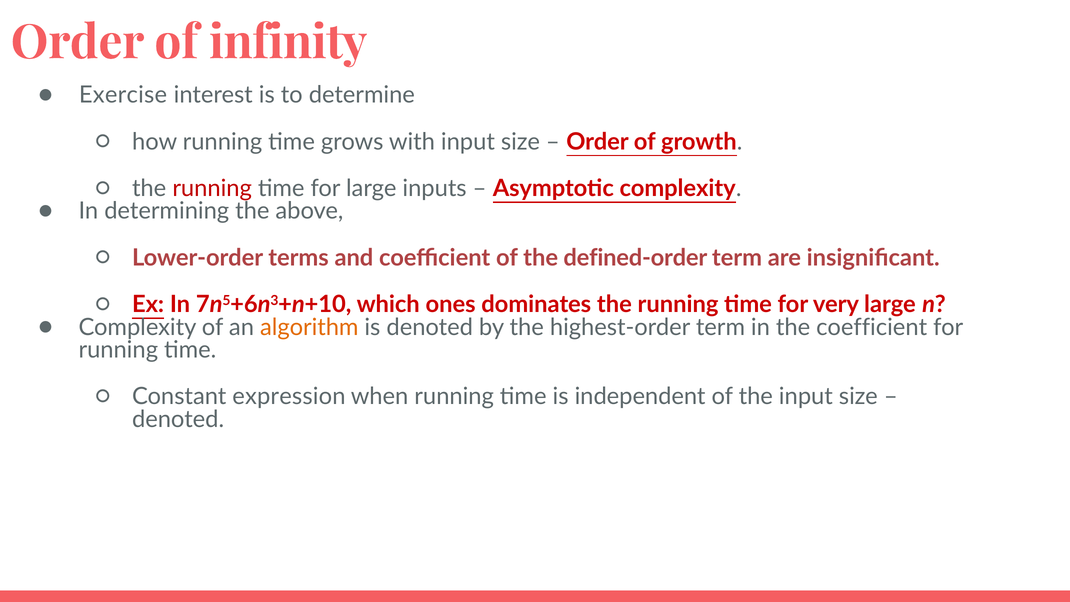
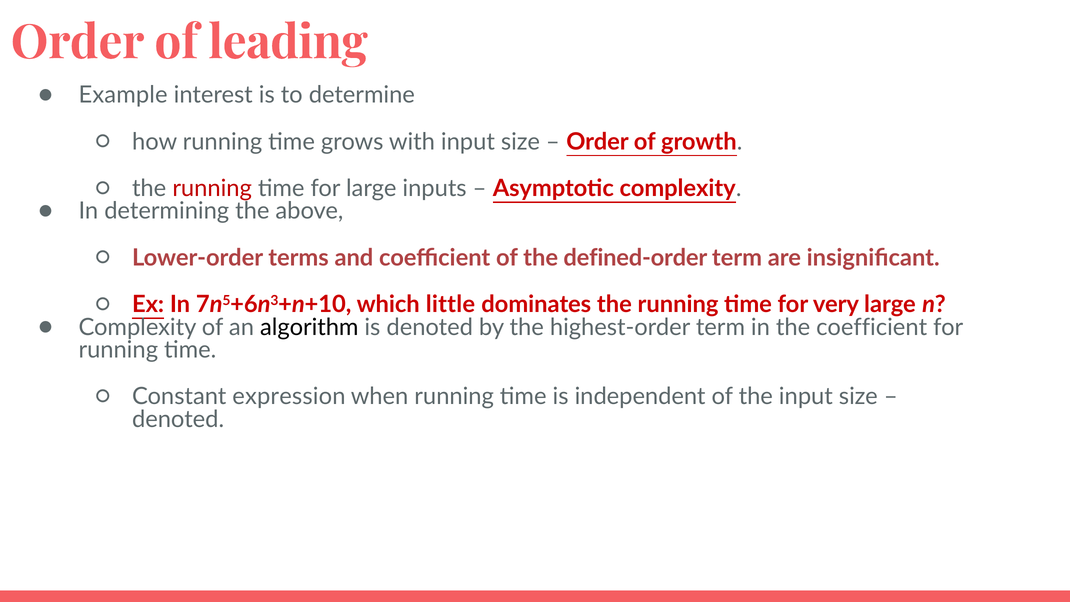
infinity: infinity -> leading
Exercise: Exercise -> Example
ones: ones -> little
algorithm colour: orange -> black
